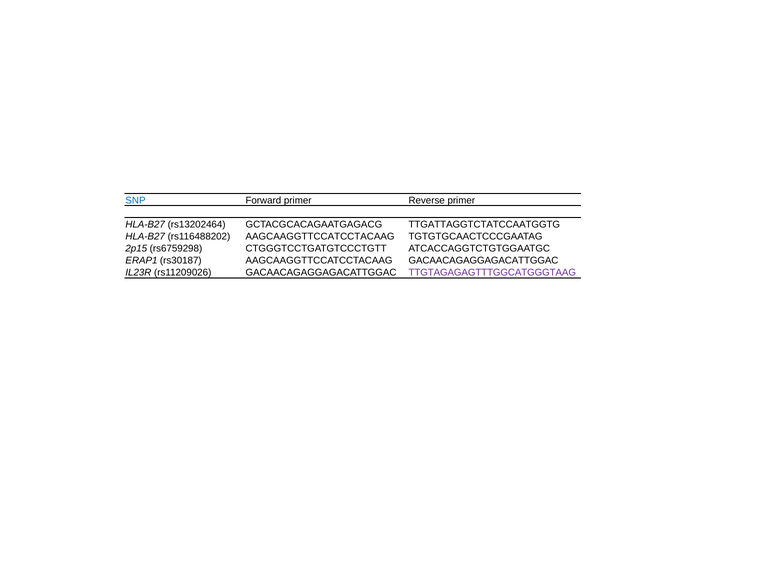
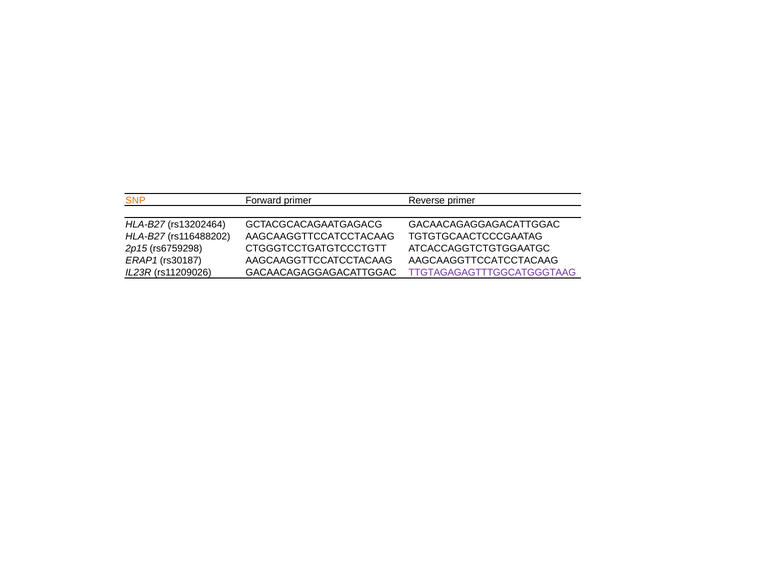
SNP colour: blue -> orange
GCTACGCACAGAATGAGACG TTGATTAGGTCTATCCAATGGTG: TTGATTAGGTCTATCCAATGGTG -> GACAACAGAGGAGACATTGGAC
AAGCAAGGTTCCATCCTACAAG GACAACAGAGGAGACATTGGAC: GACAACAGAGGAGACATTGGAC -> AAGCAAGGTTCCATCCTACAAG
